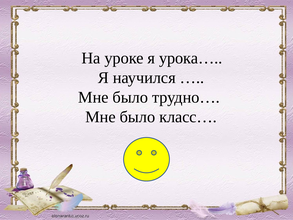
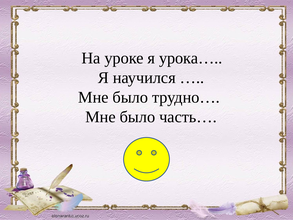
класс…: класс… -> часть…
